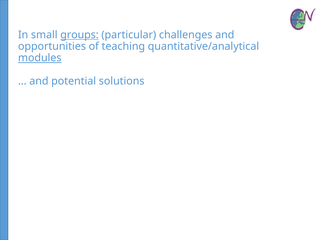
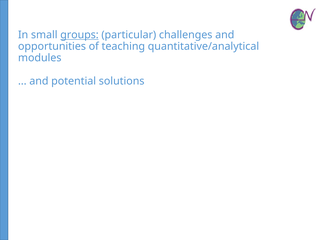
modules underline: present -> none
